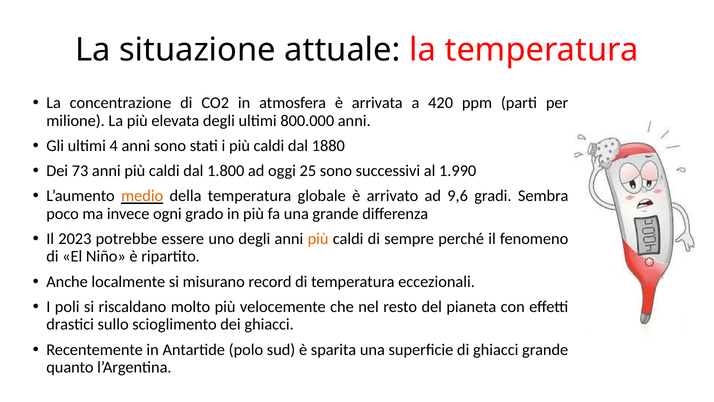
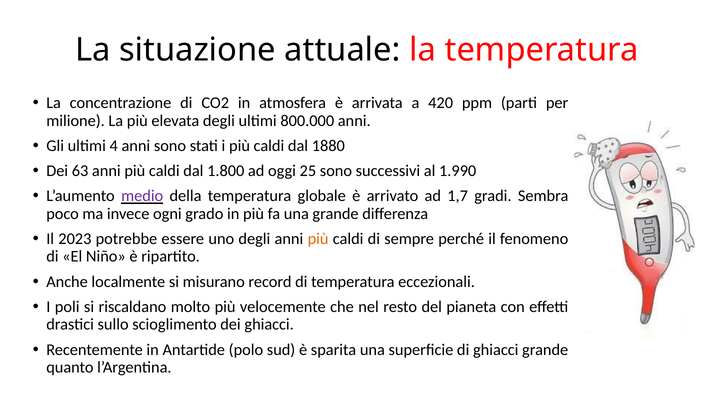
73: 73 -> 63
medio colour: orange -> purple
9,6: 9,6 -> 1,7
